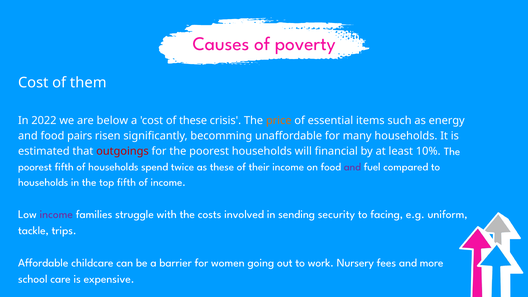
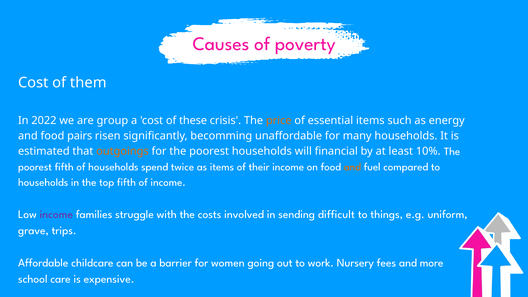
below: below -> group
outgoings colour: red -> orange
as these: these -> items
and at (352, 167) colour: purple -> orange
security: security -> difficult
facing: facing -> things
tackle: tackle -> grave
